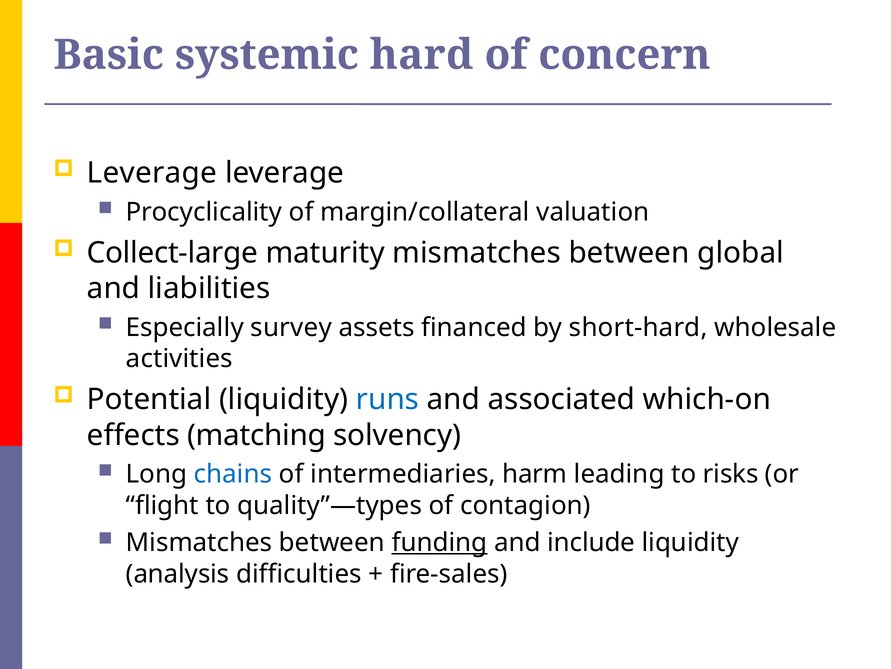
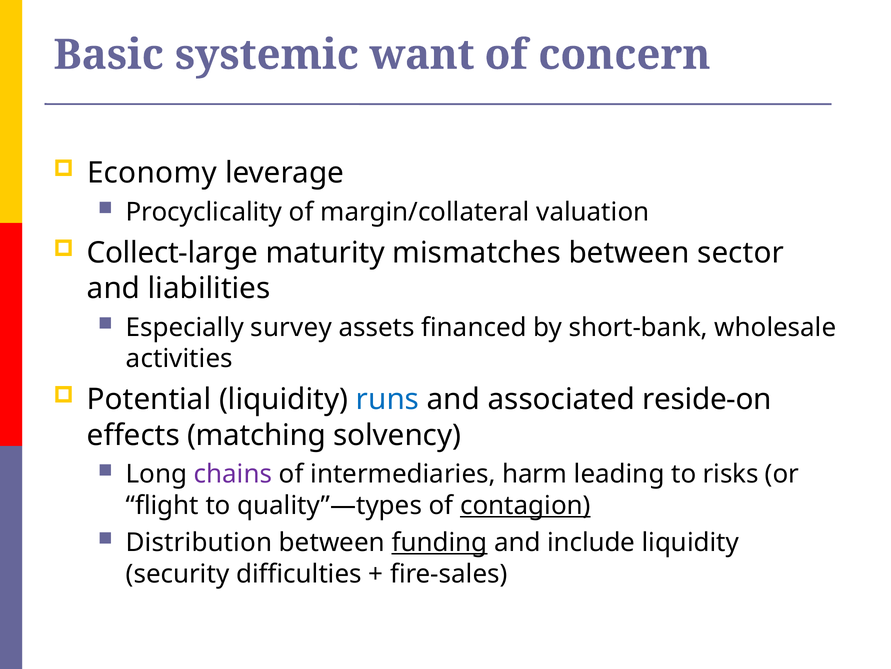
hard: hard -> want
Leverage at (152, 173): Leverage -> Economy
global: global -> sector
short-hard: short-hard -> short-bank
which-on: which-on -> reside-on
chains colour: blue -> purple
contagion underline: none -> present
Mismatches at (199, 542): Mismatches -> Distribution
analysis: analysis -> security
